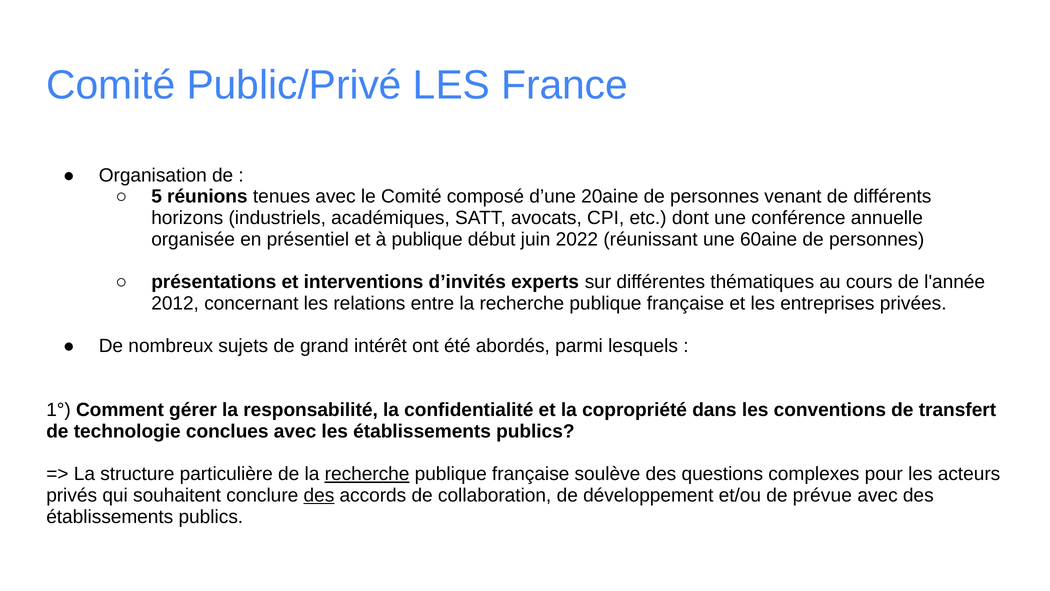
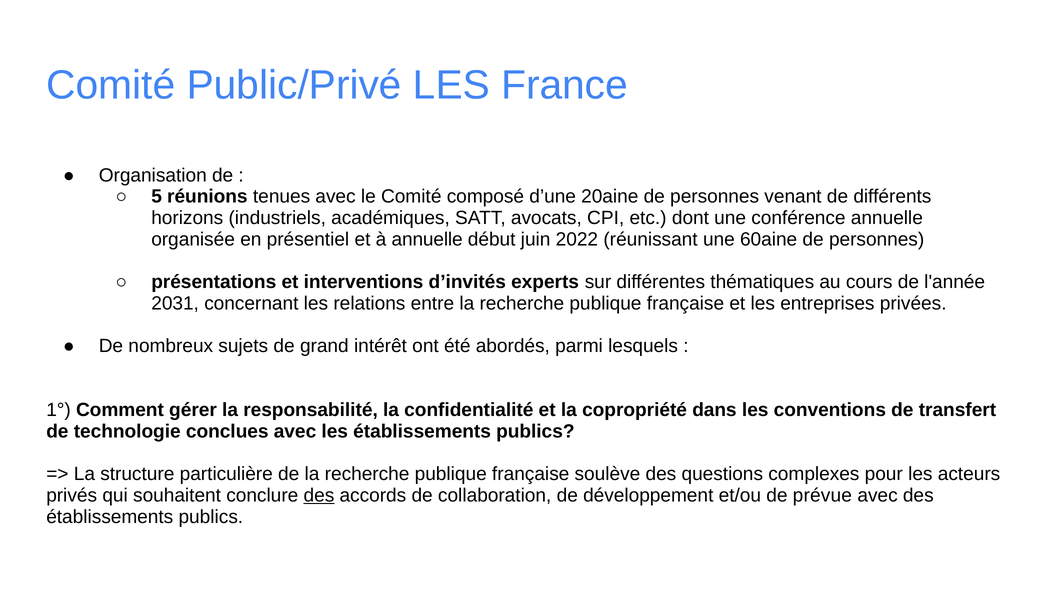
à publique: publique -> annuelle
2012: 2012 -> 2031
recherche at (367, 474) underline: present -> none
